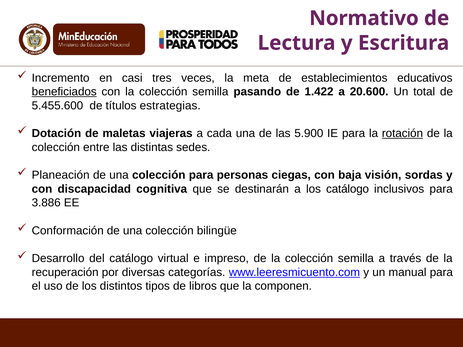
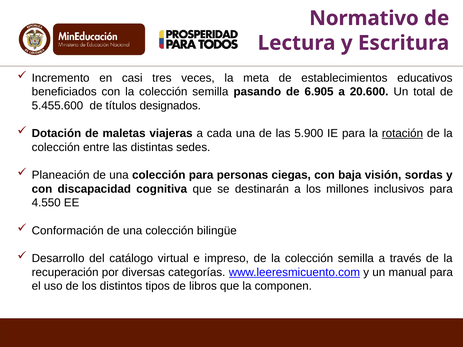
beneficiados underline: present -> none
1.422: 1.422 -> 6.905
estrategias: estrategias -> designados
los catálogo: catálogo -> millones
3.886: 3.886 -> 4.550
